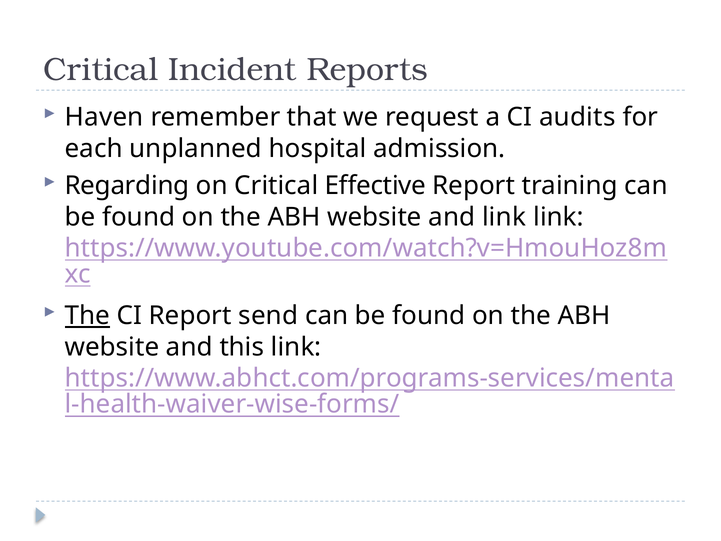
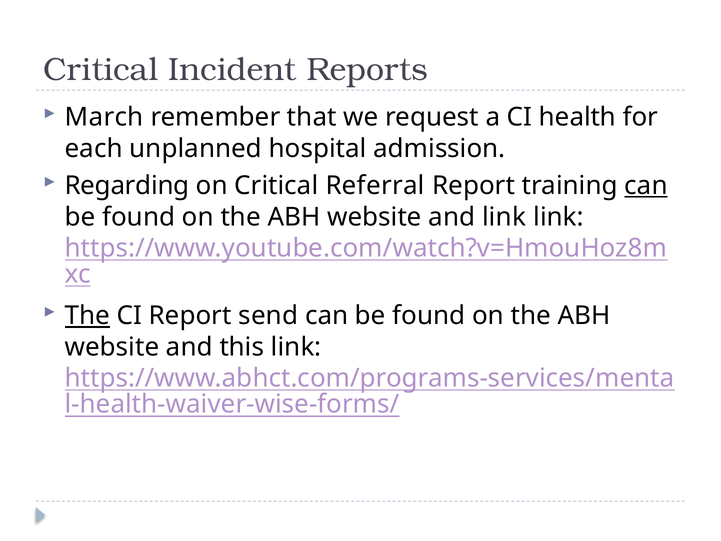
Haven: Haven -> March
audits: audits -> health
Effective: Effective -> Referral
can at (646, 186) underline: none -> present
